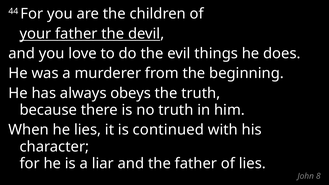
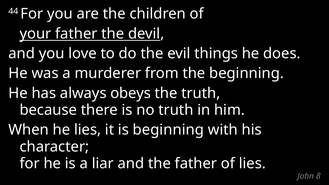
is continued: continued -> beginning
